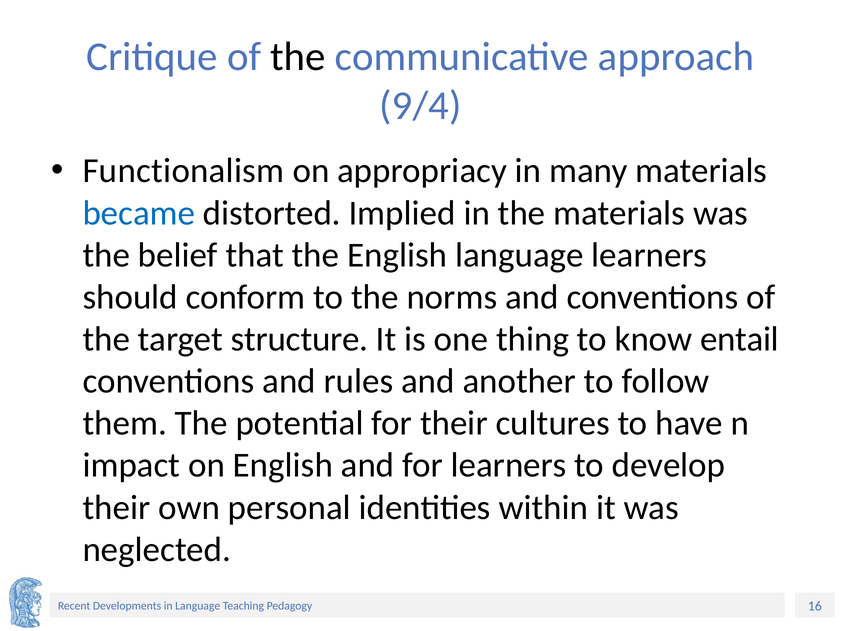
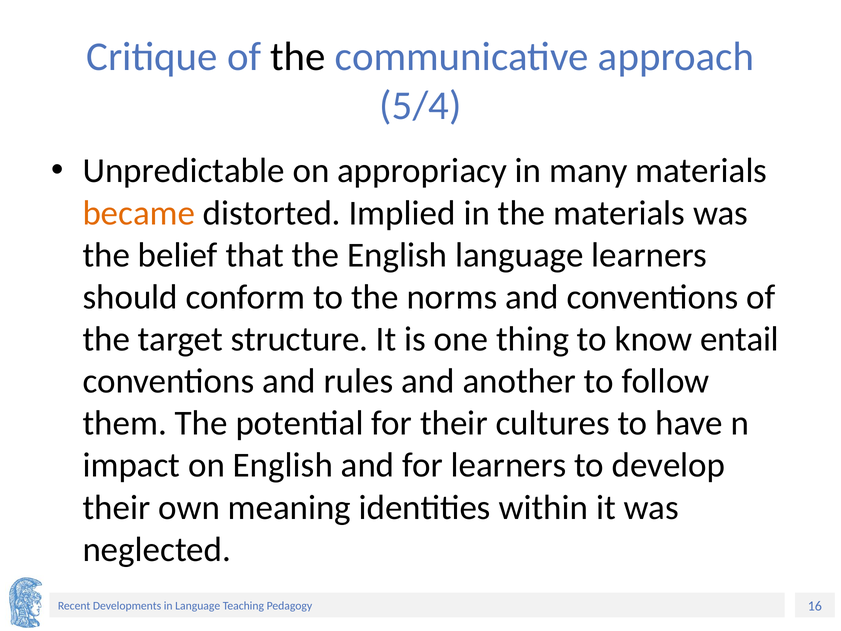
9/4: 9/4 -> 5/4
Functionalism: Functionalism -> Unpredictable
became colour: blue -> orange
personal: personal -> meaning
